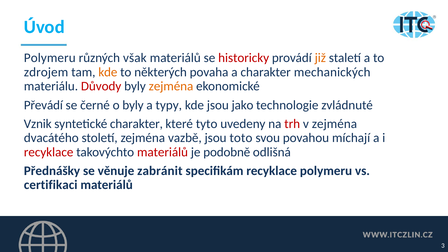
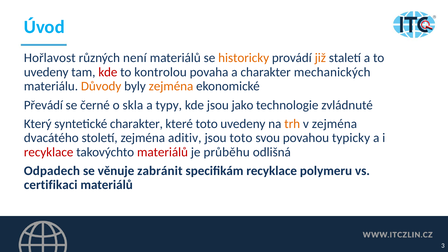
Polymeru at (50, 58): Polymeru -> Hořlavost
však: však -> není
historicky colour: red -> orange
zdrojem at (46, 72): zdrojem -> uvedeny
kde at (108, 72) colour: orange -> red
některých: některých -> kontrolou
Důvody colour: red -> orange
o byly: byly -> skla
Vznik: Vznik -> Který
které tyto: tyto -> toto
trh colour: red -> orange
vazbě: vazbě -> aditiv
míchají: míchají -> typicky
podobně: podobně -> průběhu
Přednášky: Přednášky -> Odpadech
